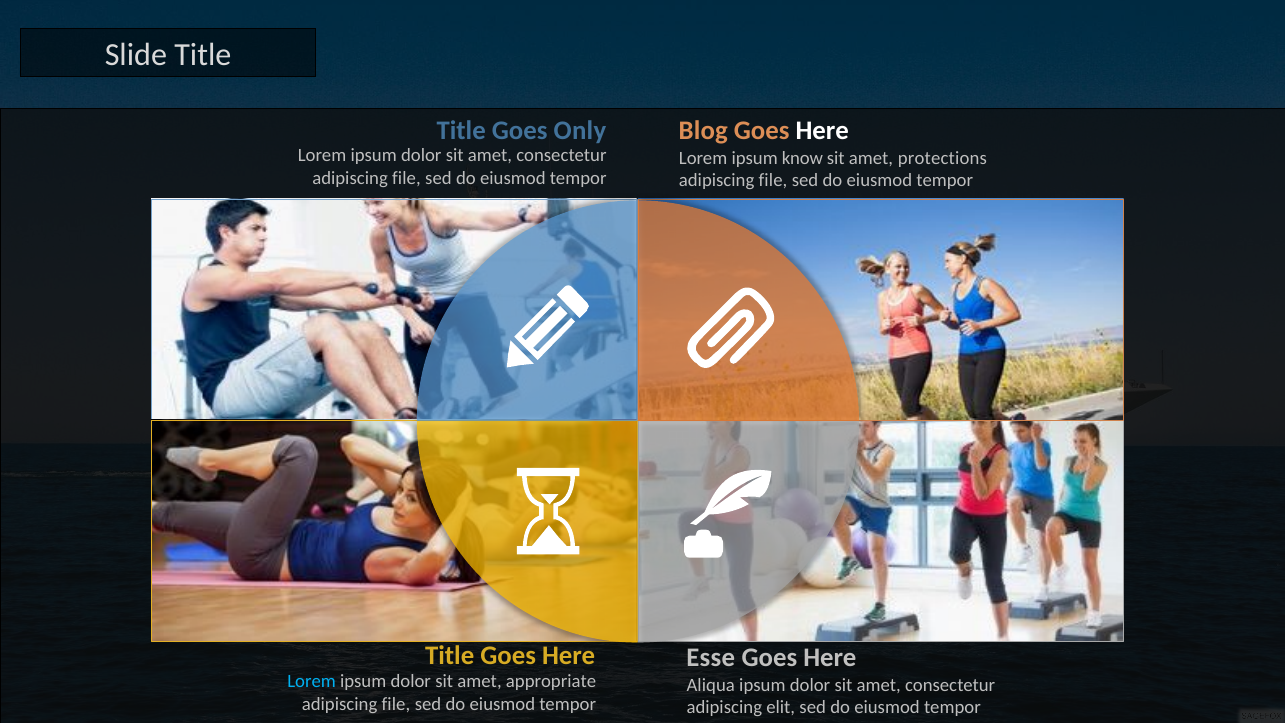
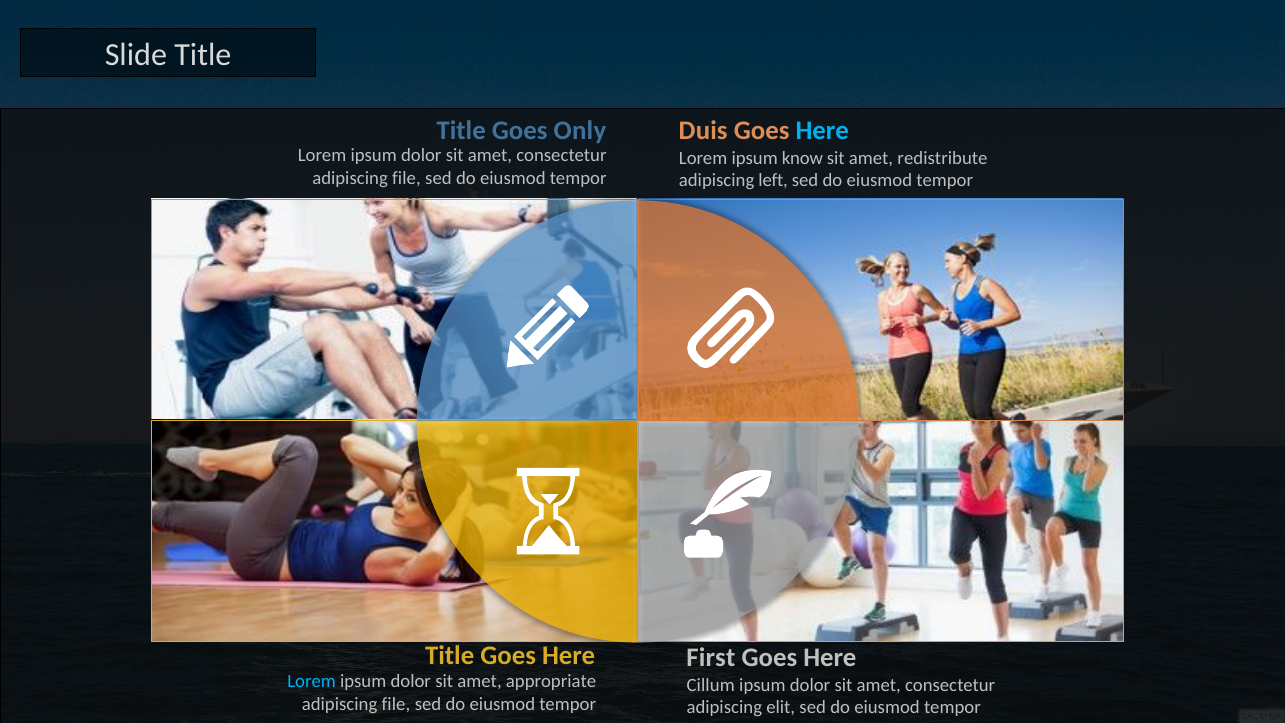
Blog: Blog -> Duis
Here at (822, 131) colour: white -> light blue
protections: protections -> redistribute
file at (773, 181): file -> left
Esse: Esse -> First
Aliqua: Aliqua -> Cillum
